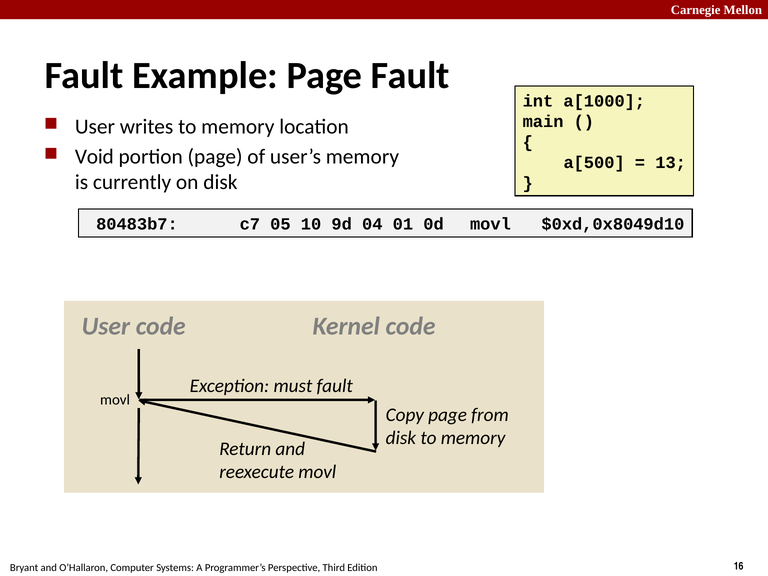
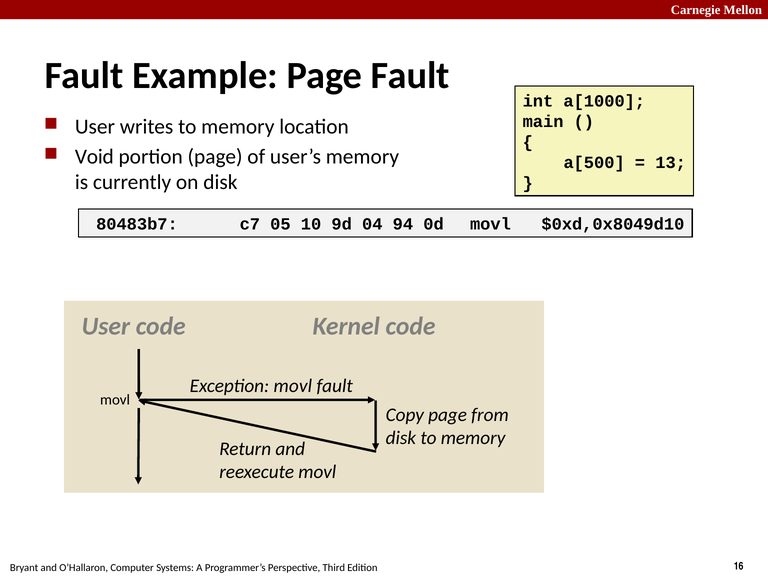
01: 01 -> 94
Exception must: must -> movl
